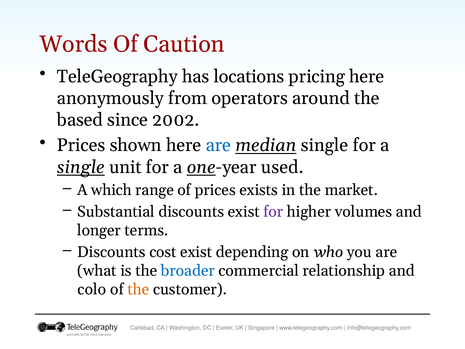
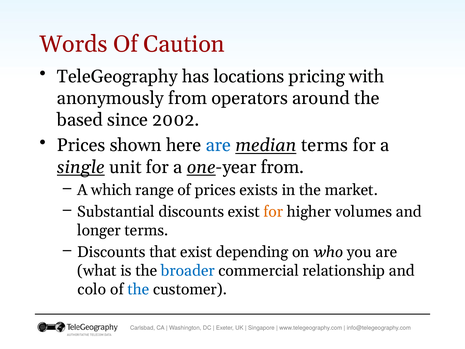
pricing here: here -> with
median single: single -> terms
one-year used: used -> from
for at (273, 212) colour: purple -> orange
cost: cost -> that
the at (138, 289) colour: orange -> blue
